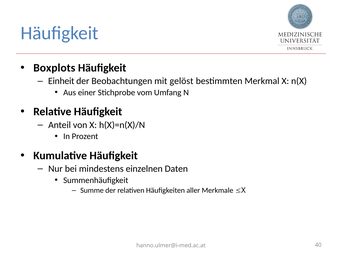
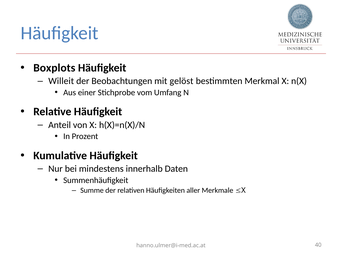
Einheit: Einheit -> Willeit
einzelnen: einzelnen -> innerhalb
